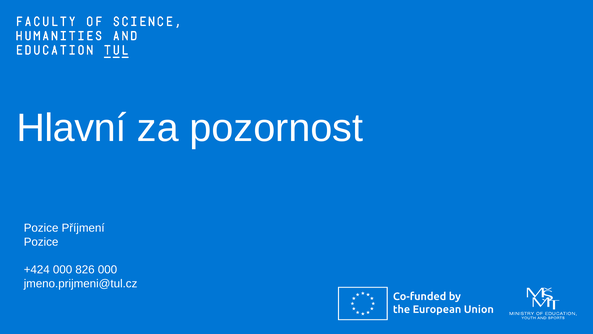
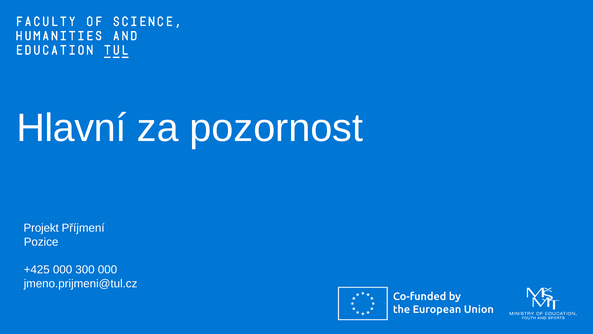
Pozice at (41, 228): Pozice -> Projekt
+424: +424 -> +425
826: 826 -> 300
